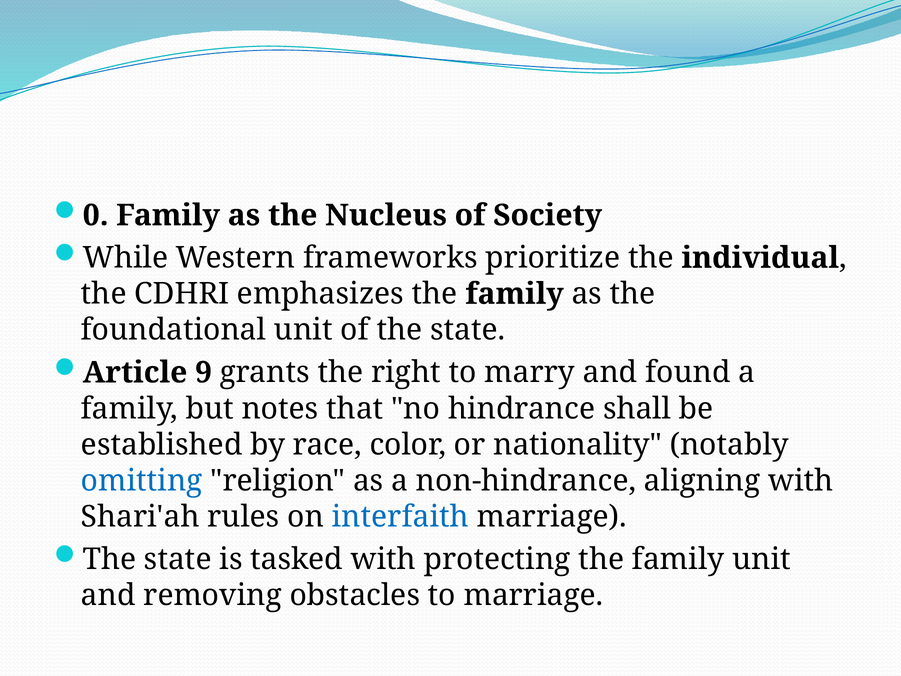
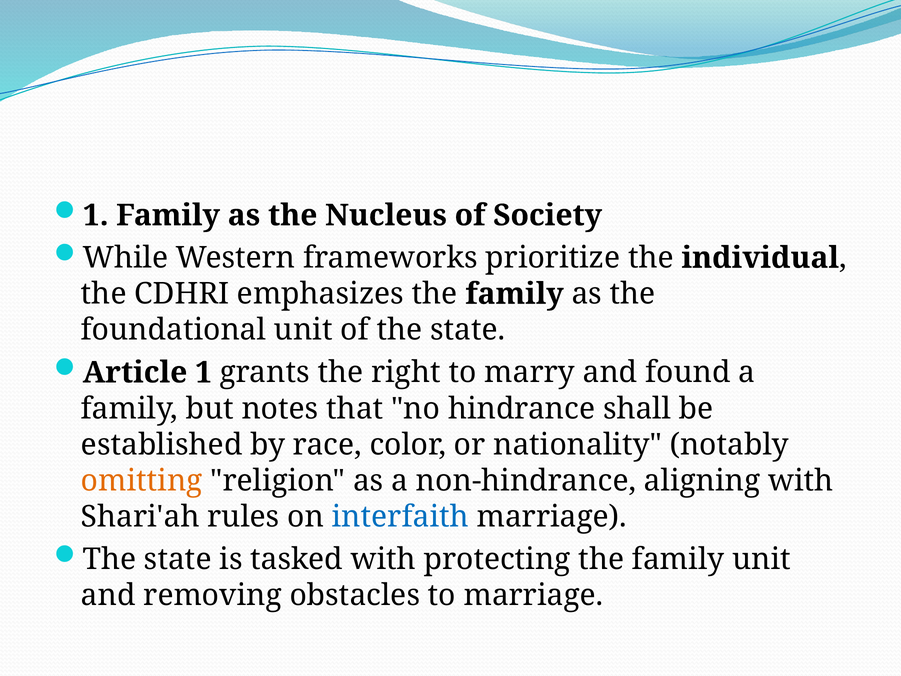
0 at (96, 215): 0 -> 1
Article 9: 9 -> 1
omitting colour: blue -> orange
